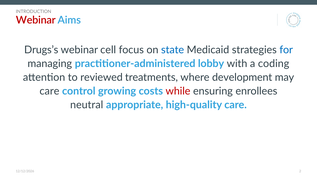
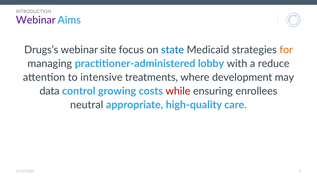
Webinar at (36, 20) colour: red -> purple
cell: cell -> site
for colour: blue -> orange
coding: coding -> reduce
reviewed: reviewed -> intensive
care at (49, 91): care -> data
